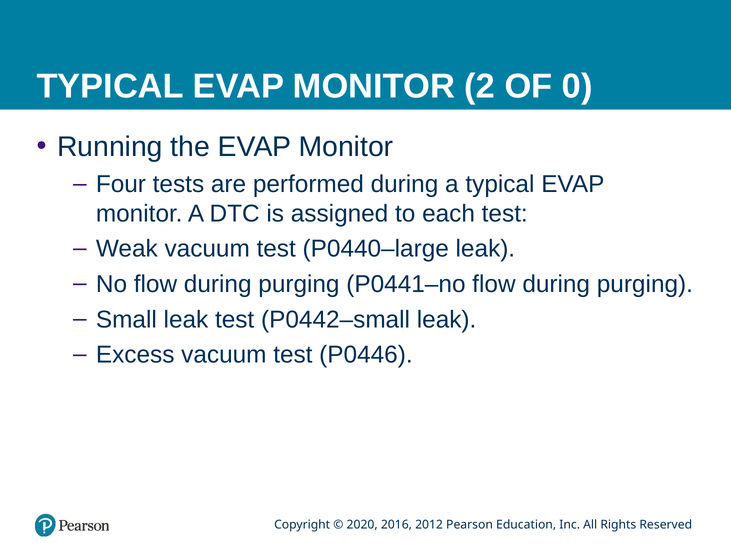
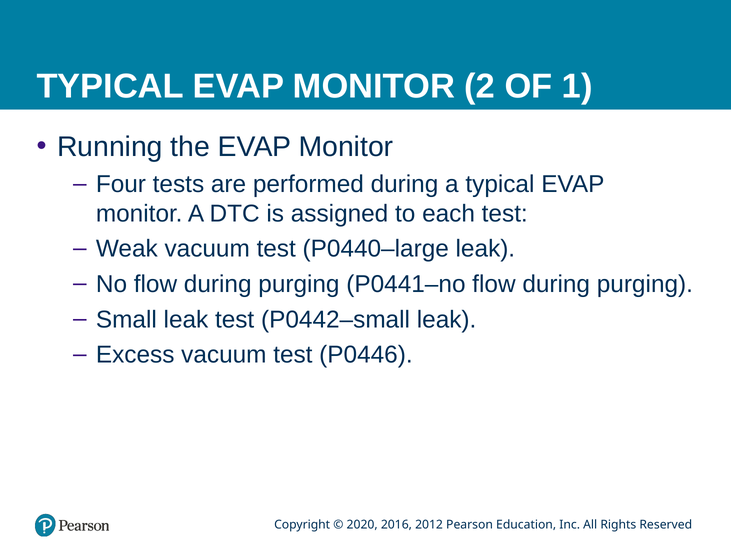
0: 0 -> 1
